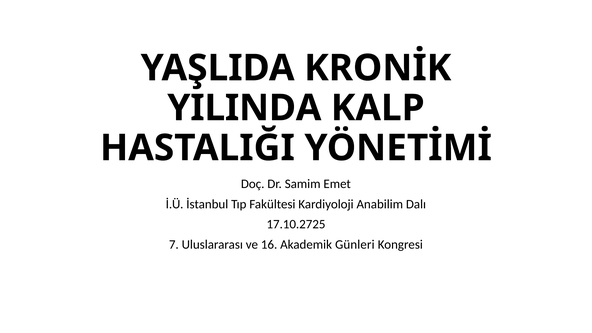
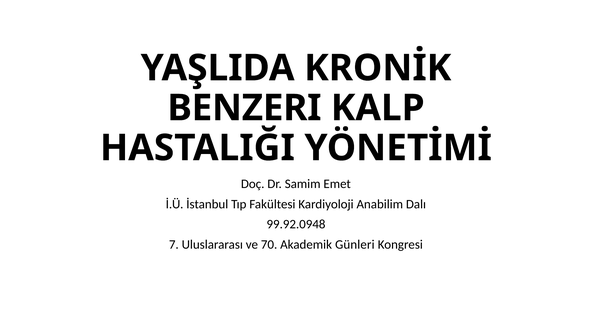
YILINDA: YILINDA -> BENZERI
17.10.2725: 17.10.2725 -> 99.92.0948
16: 16 -> 70
